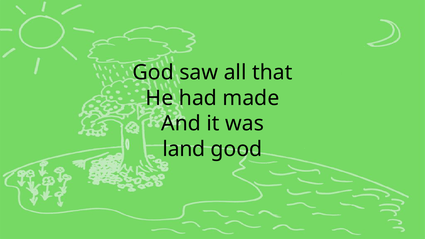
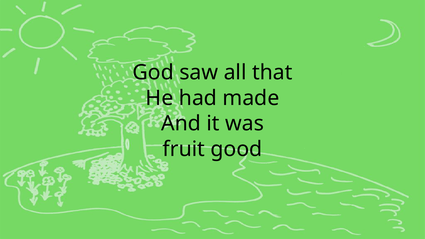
land: land -> fruit
